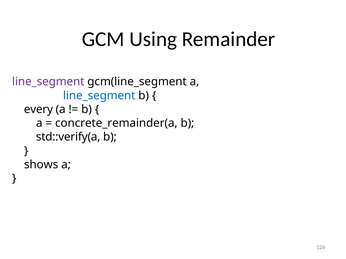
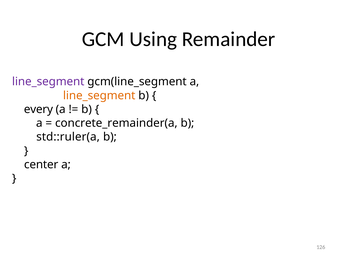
line_segment at (99, 96) colour: blue -> orange
std::verify(a: std::verify(a -> std::ruler(a
shows: shows -> center
